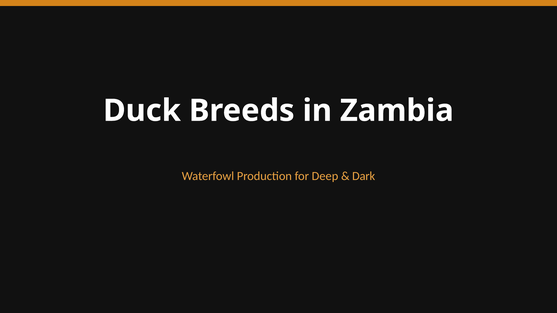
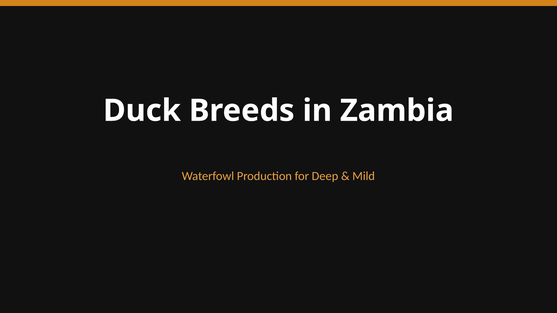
Dark: Dark -> Mild
